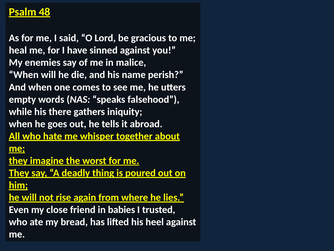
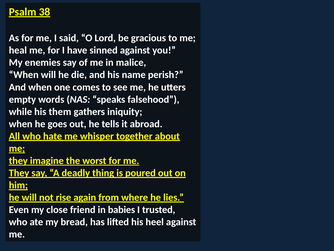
48: 48 -> 38
there: there -> them
